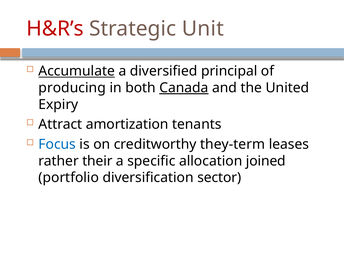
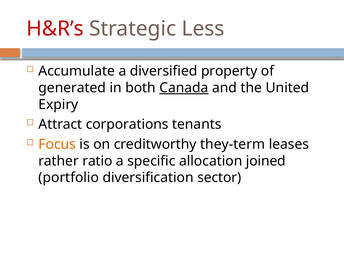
Unit: Unit -> Less
Accumulate underline: present -> none
principal: principal -> property
producing: producing -> generated
amortization: amortization -> corporations
Focus colour: blue -> orange
their: their -> ratio
